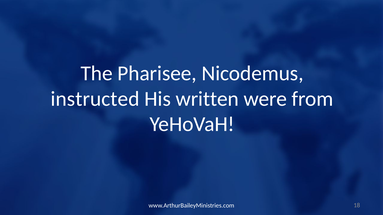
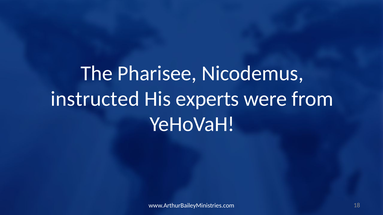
written: written -> experts
